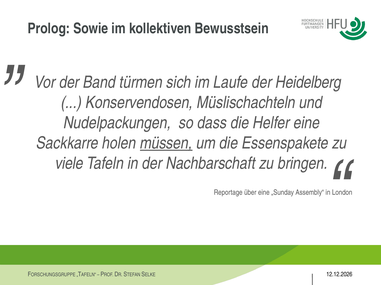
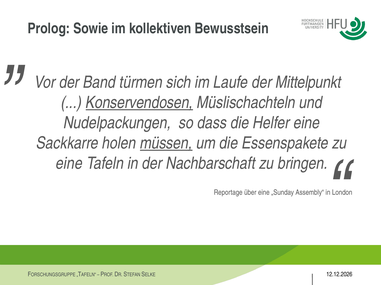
Heidelberg: Heidelberg -> Mittelpunkt
Konservendosen underline: none -> present
viele at (69, 164): viele -> eine
